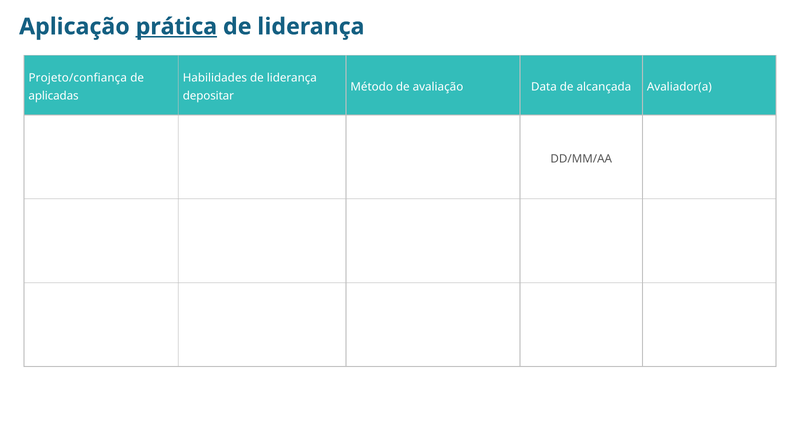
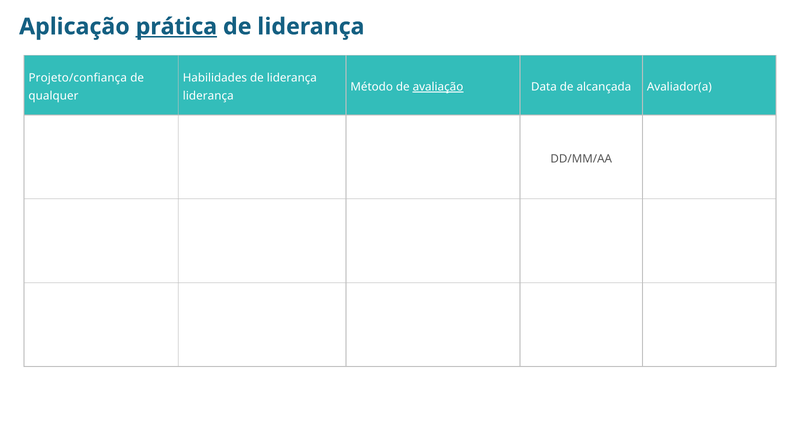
avaliação underline: none -> present
aplicadas: aplicadas -> qualquer
depositar at (208, 96): depositar -> liderança
